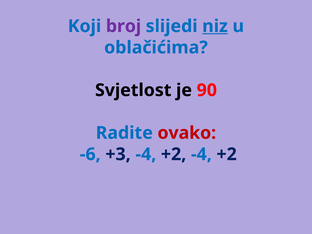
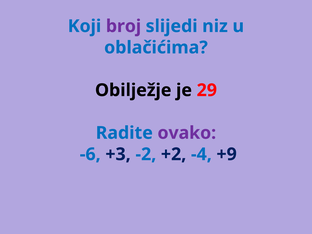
niz underline: present -> none
Svjetlost: Svjetlost -> Obilježje
90: 90 -> 29
ovako colour: red -> purple
+3 -4: -4 -> -2
+2 -4 +2: +2 -> +9
